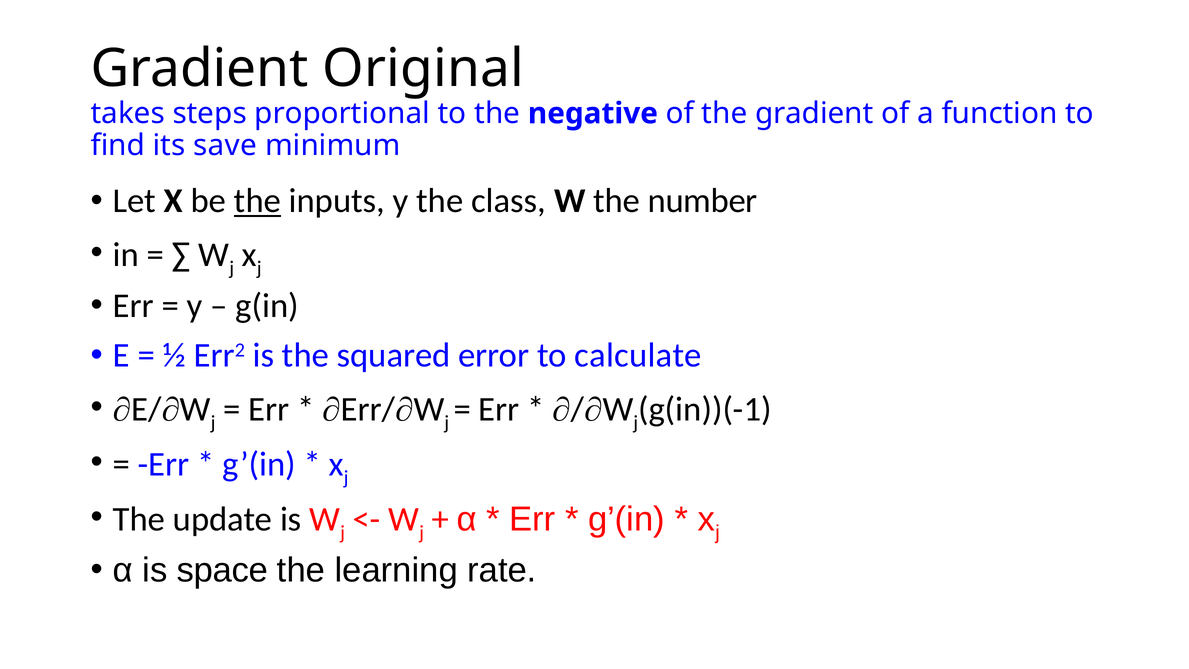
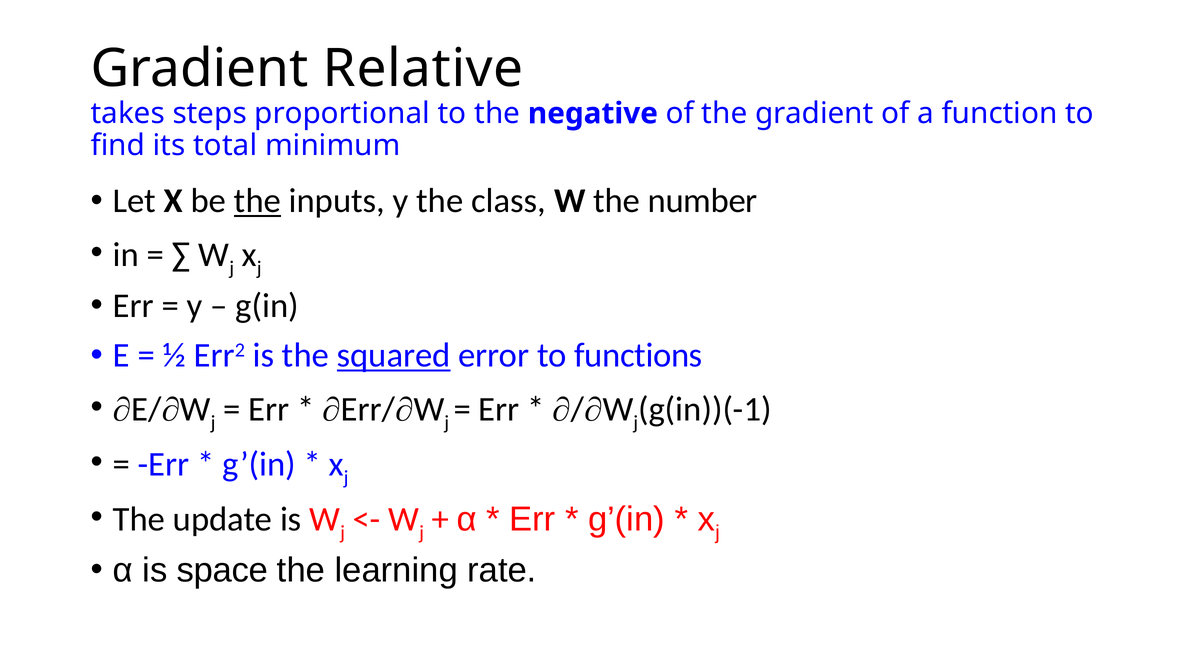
Original: Original -> Relative
save: save -> total
squared underline: none -> present
calculate: calculate -> functions
